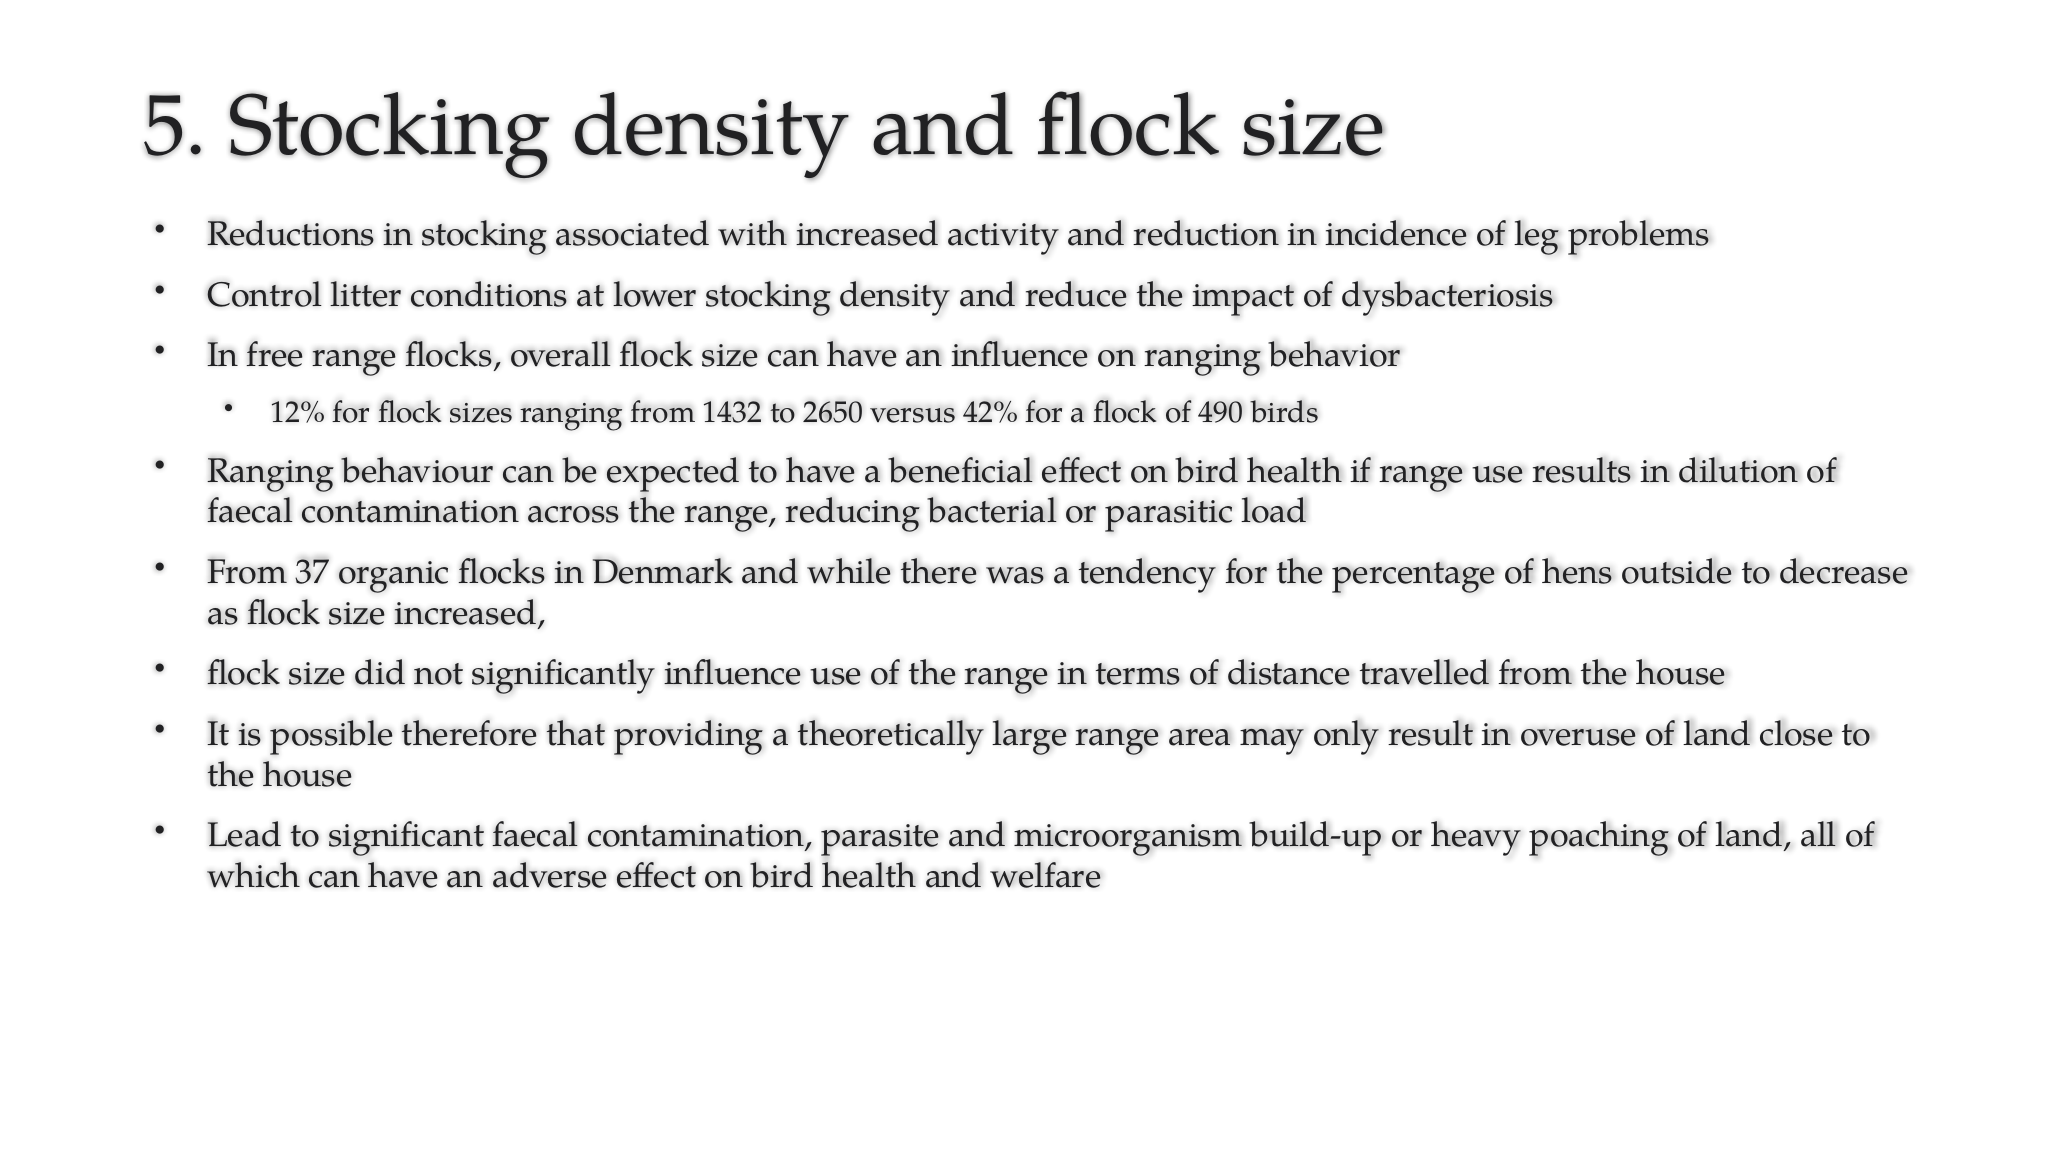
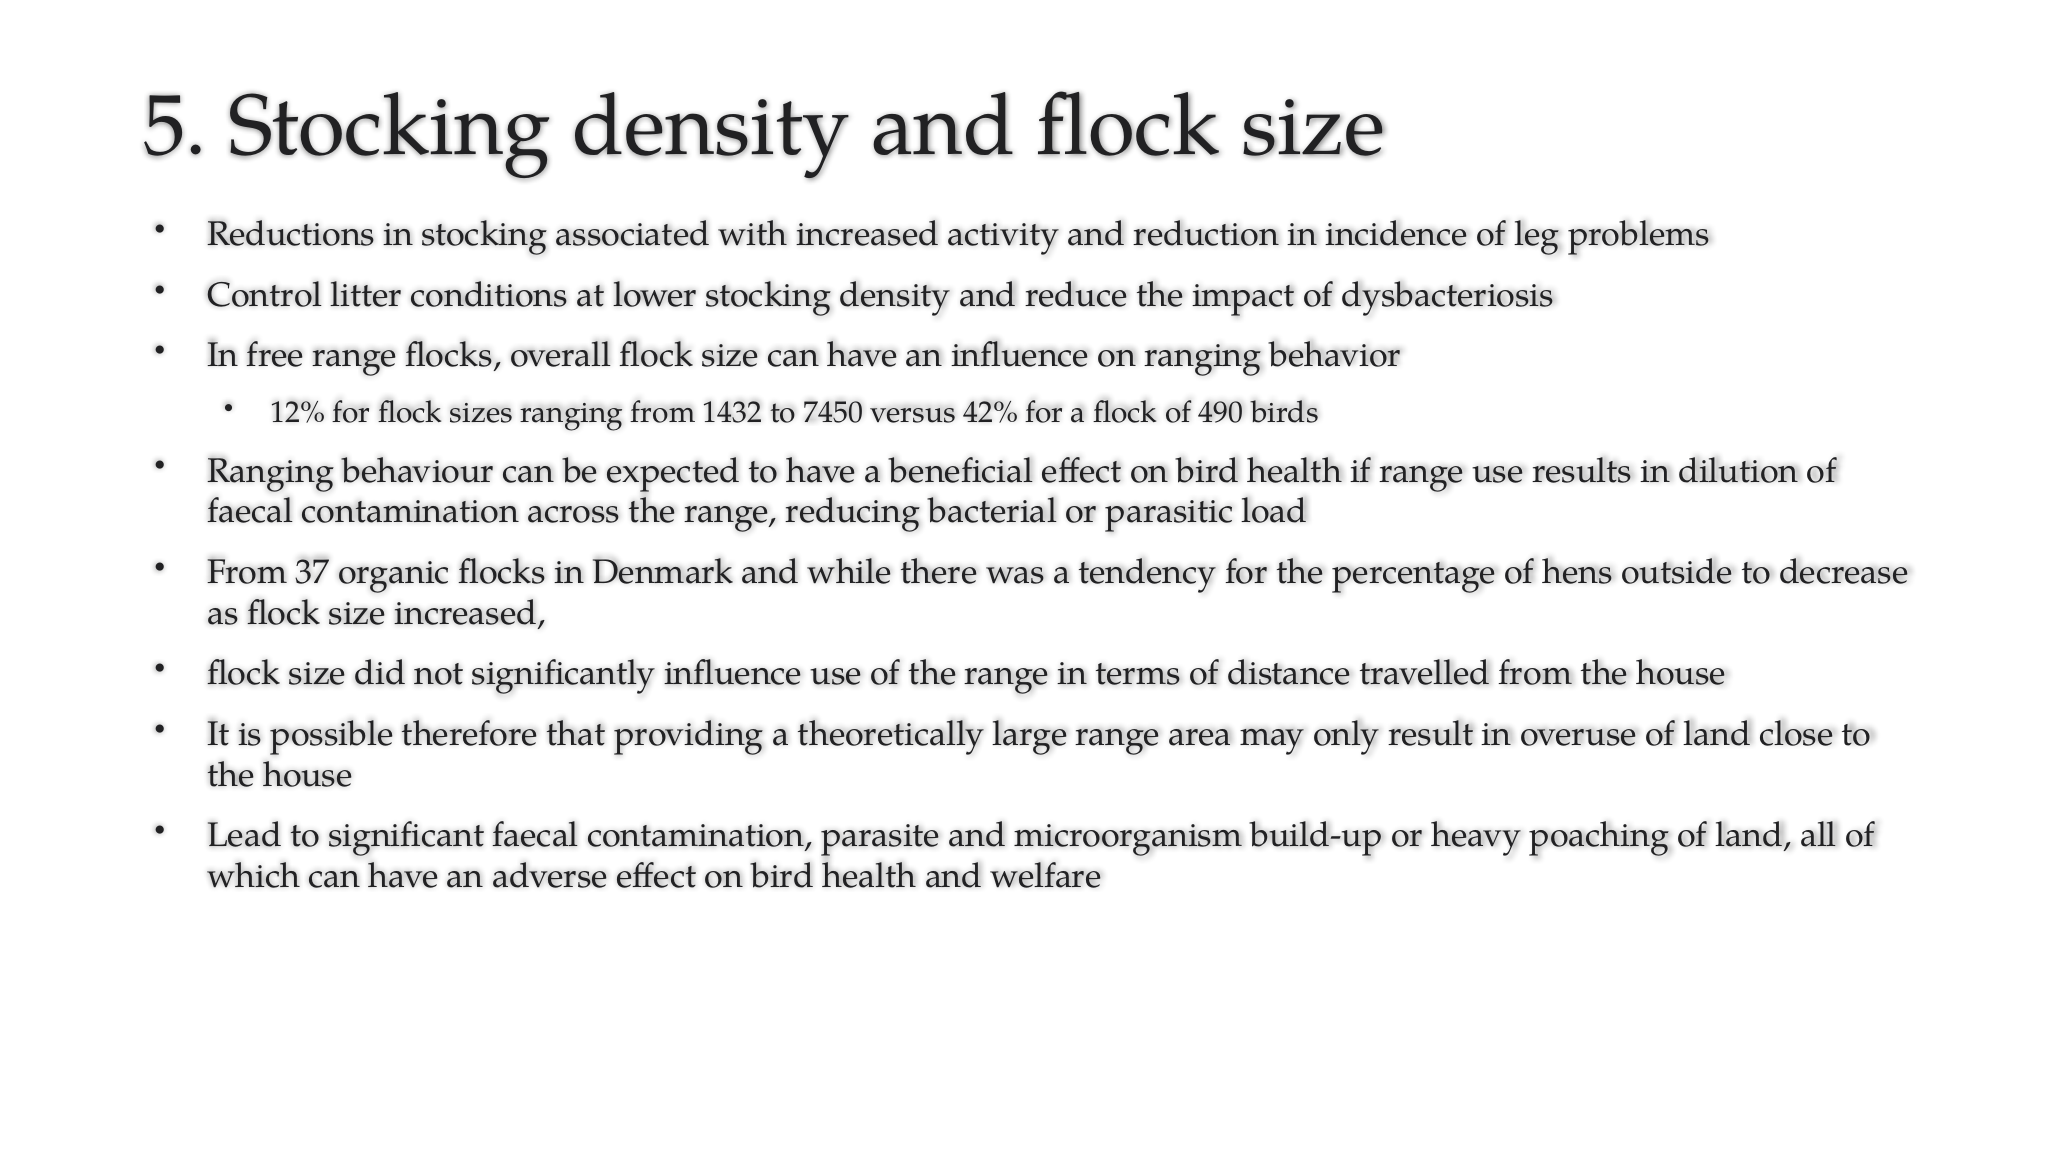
2650: 2650 -> 7450
